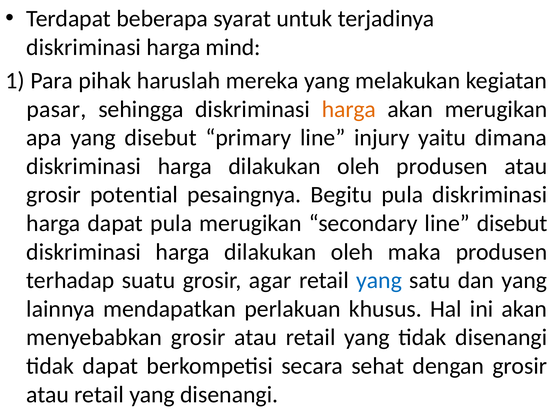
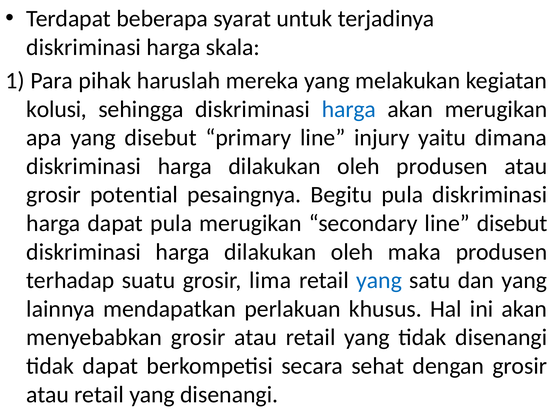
mind: mind -> skala
pasar: pasar -> kolusi
harga at (349, 109) colour: orange -> blue
agar: agar -> lima
